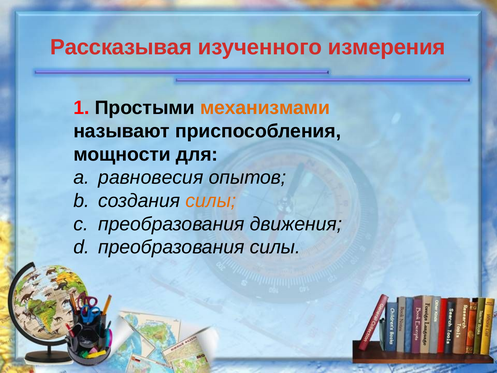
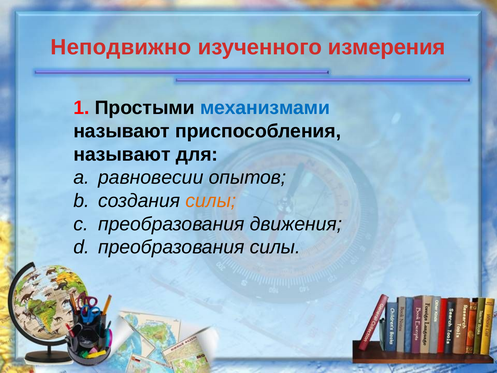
Рассказывая: Рассказывая -> Неподвижно
механизмами colour: orange -> blue
мощности at (122, 154): мощности -> называют
равновесия: равновесия -> равновесии
